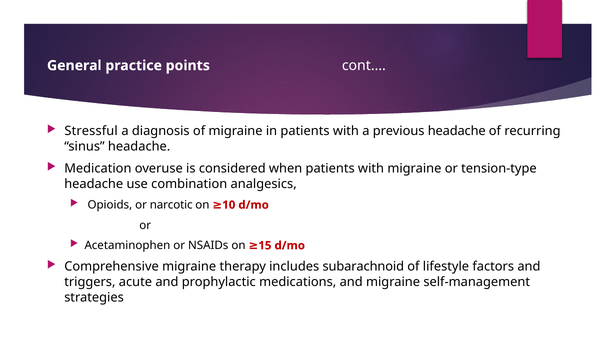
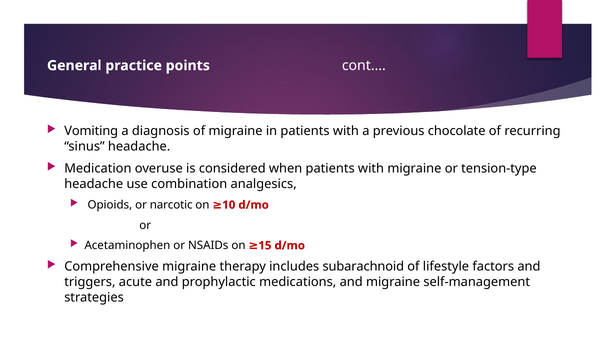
Stressful: Stressful -> Vomiting
previous headache: headache -> chocolate
